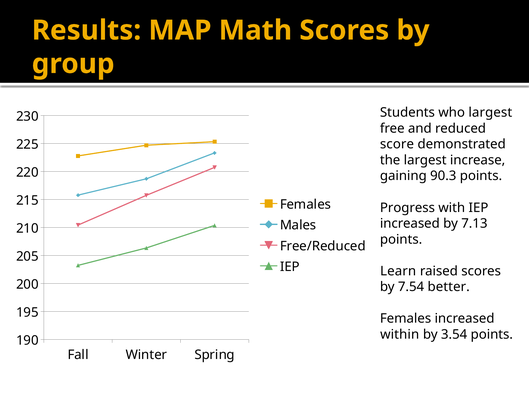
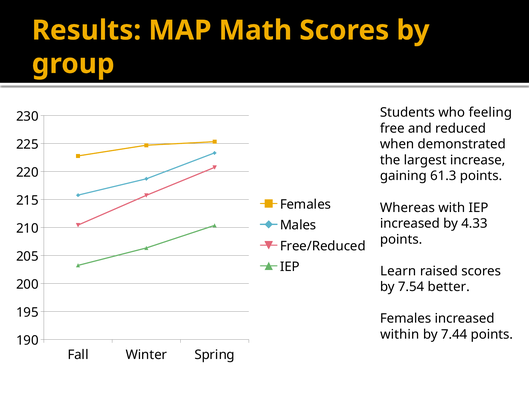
who largest: largest -> feeling
score: score -> when
90.3: 90.3 -> 61.3
Progress: Progress -> Whereas
7.13: 7.13 -> 4.33
3.54: 3.54 -> 7.44
